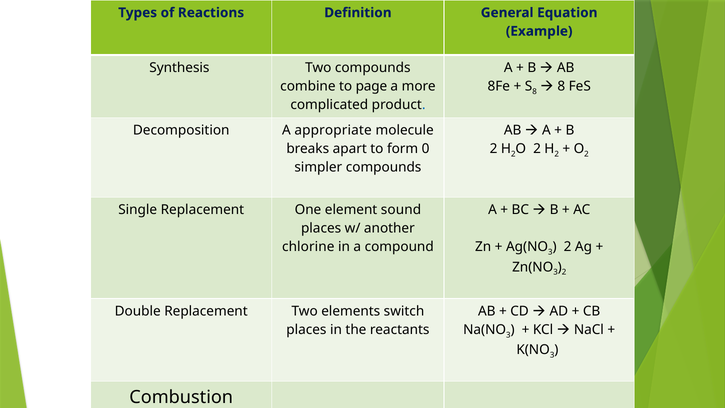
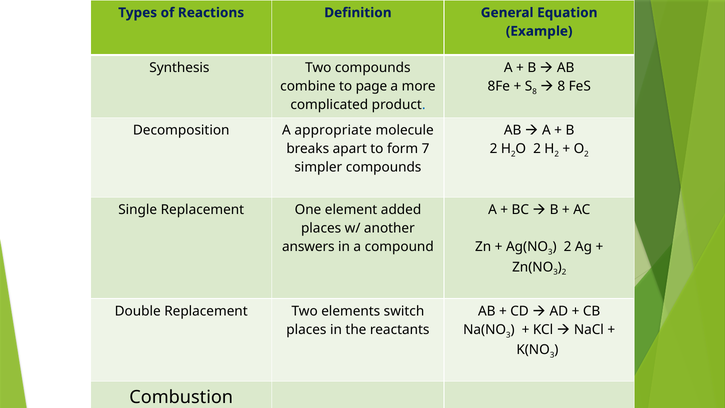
0: 0 -> 7
sound: sound -> added
chlorine: chlorine -> answers
